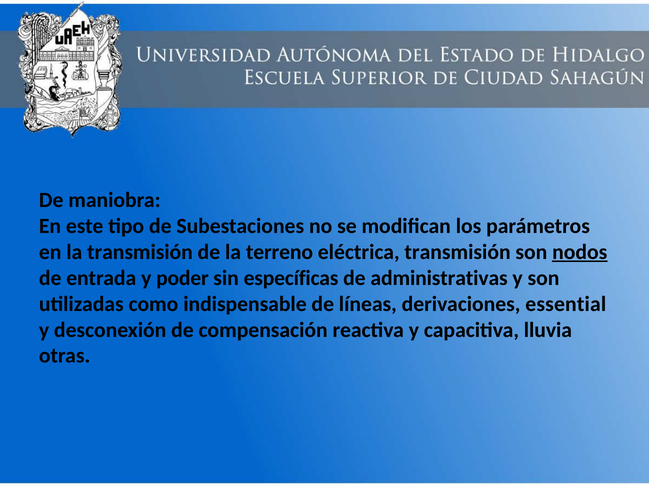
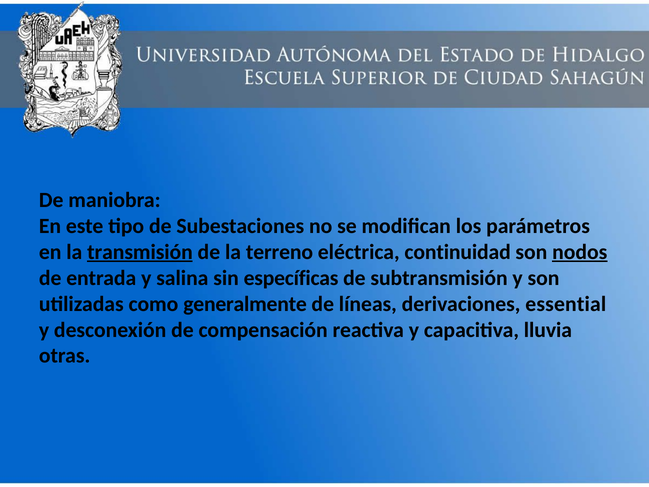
transmisión at (140, 252) underline: none -> present
eléctrica transmisión: transmisión -> continuidad
poder: poder -> salina
administrativas: administrativas -> subtransmisión
indispensable: indispensable -> generalmente
